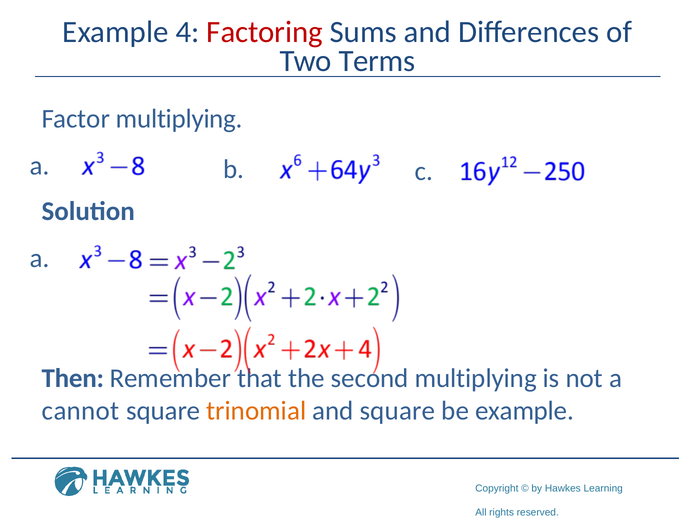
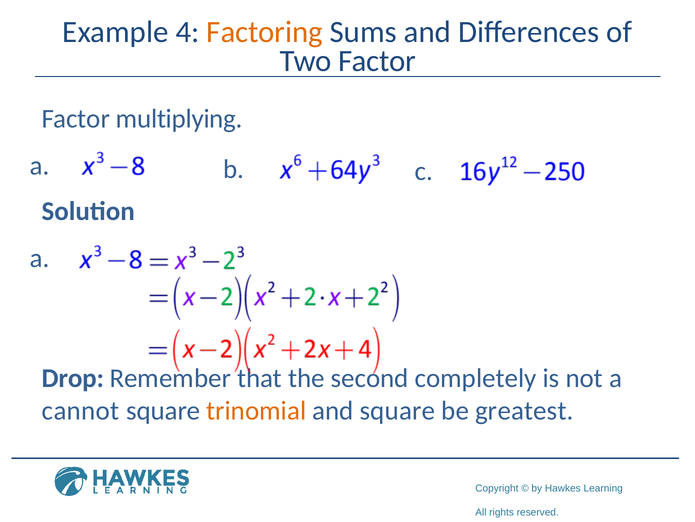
Factoring colour: red -> orange
Two Terms: Terms -> Factor
Then: Then -> Drop
multiplying at (476, 378): multiplying -> completely
be example: example -> greatest
